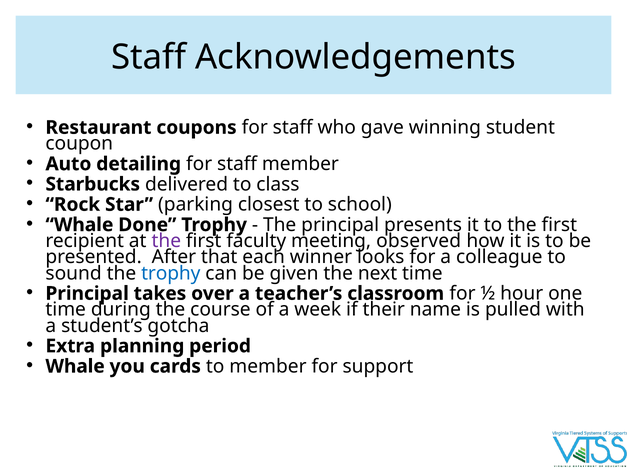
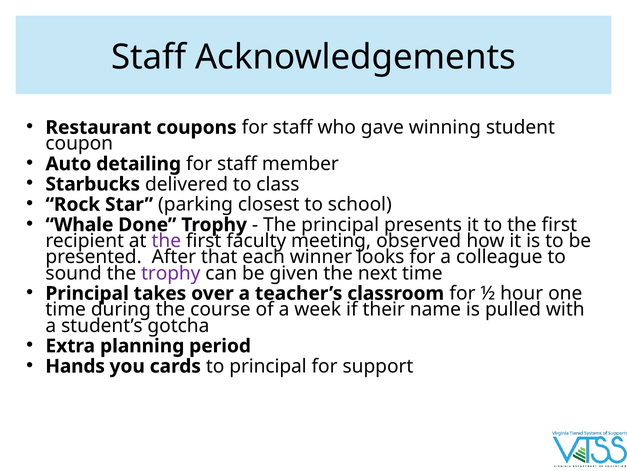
trophy at (171, 273) colour: blue -> purple
Whale at (75, 366): Whale -> Hands
to member: member -> principal
